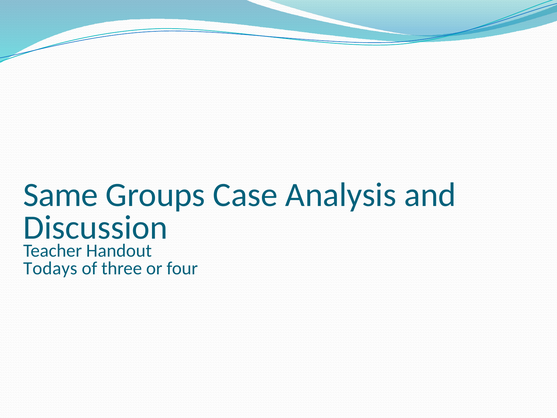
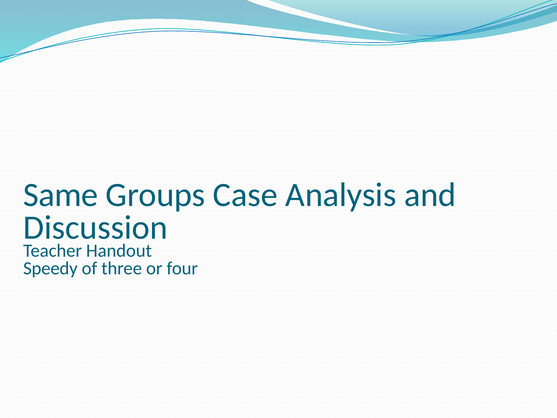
Todays: Todays -> Speedy
